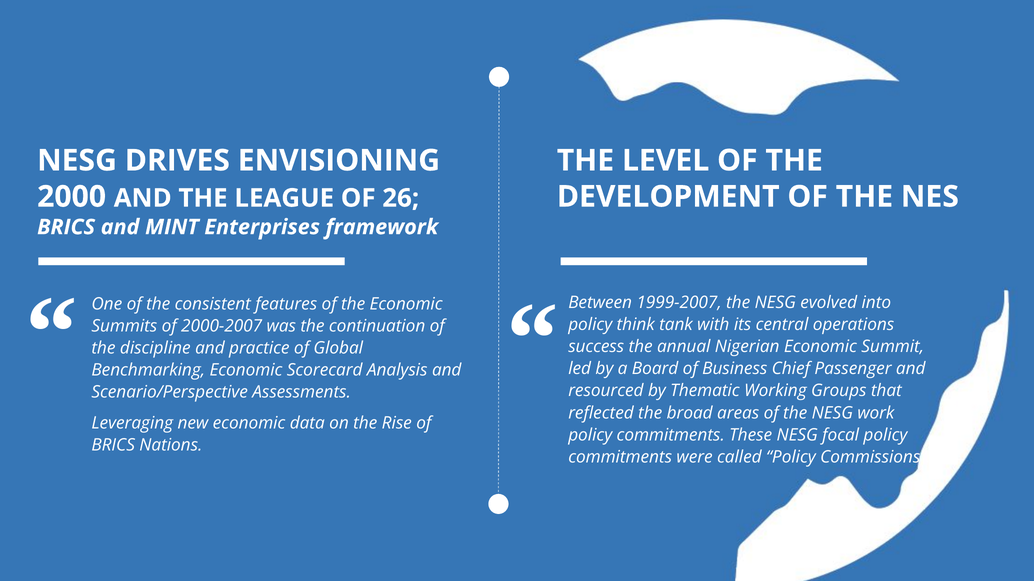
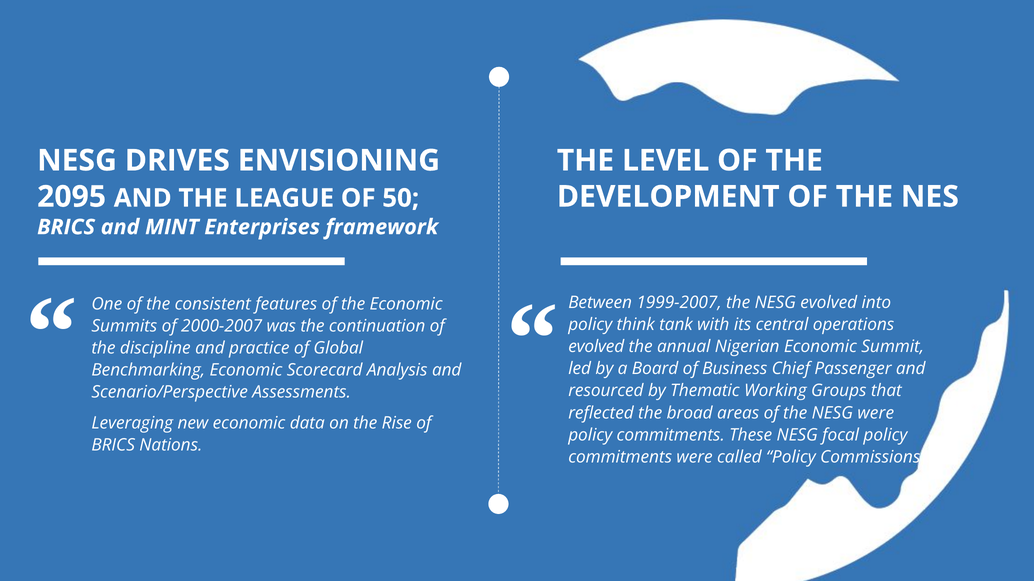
2000: 2000 -> 2095
26: 26 -> 50
success at (596, 347): success -> evolved
NESG work: work -> were
